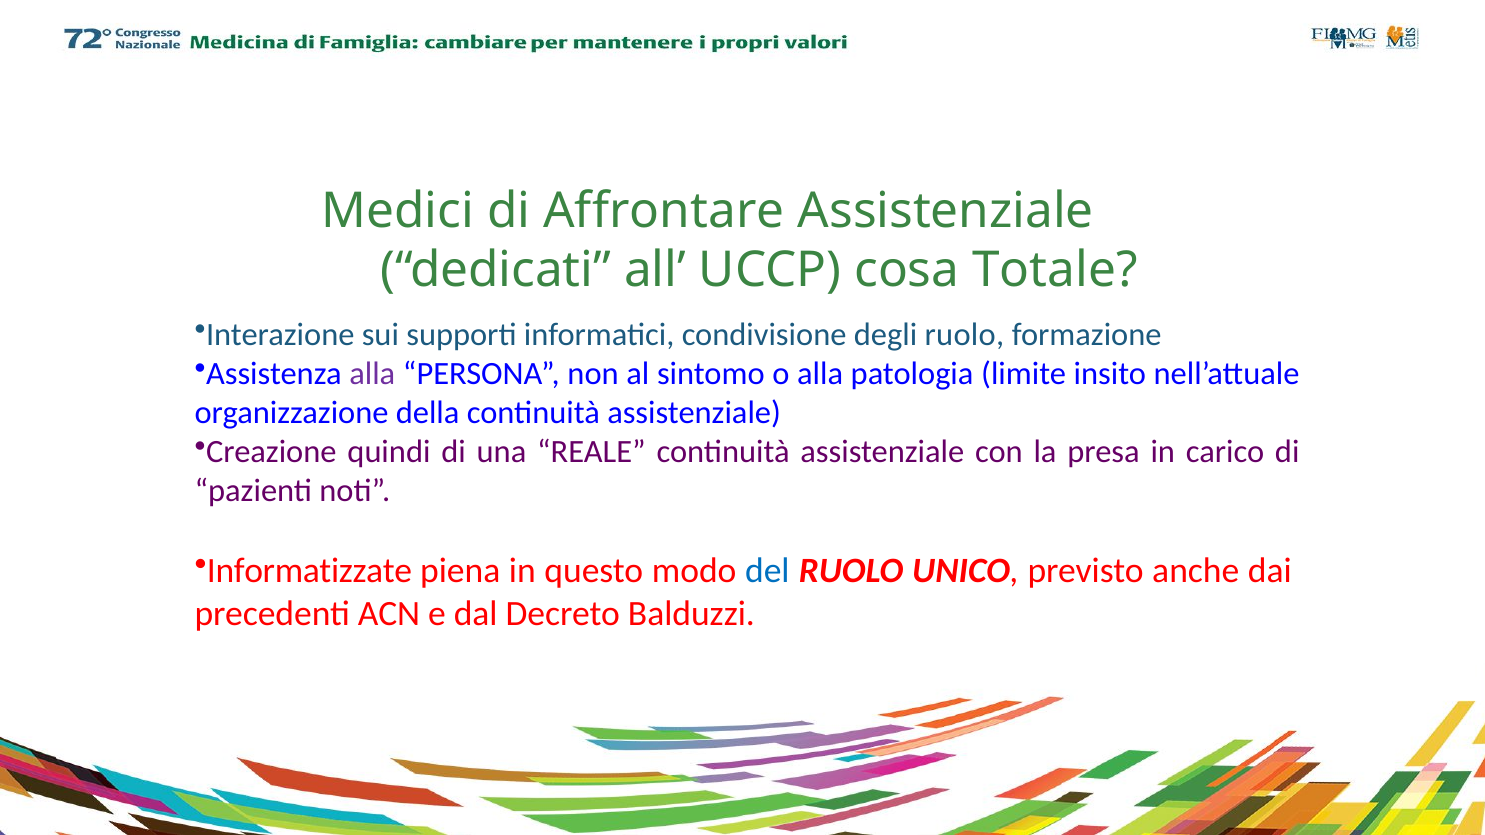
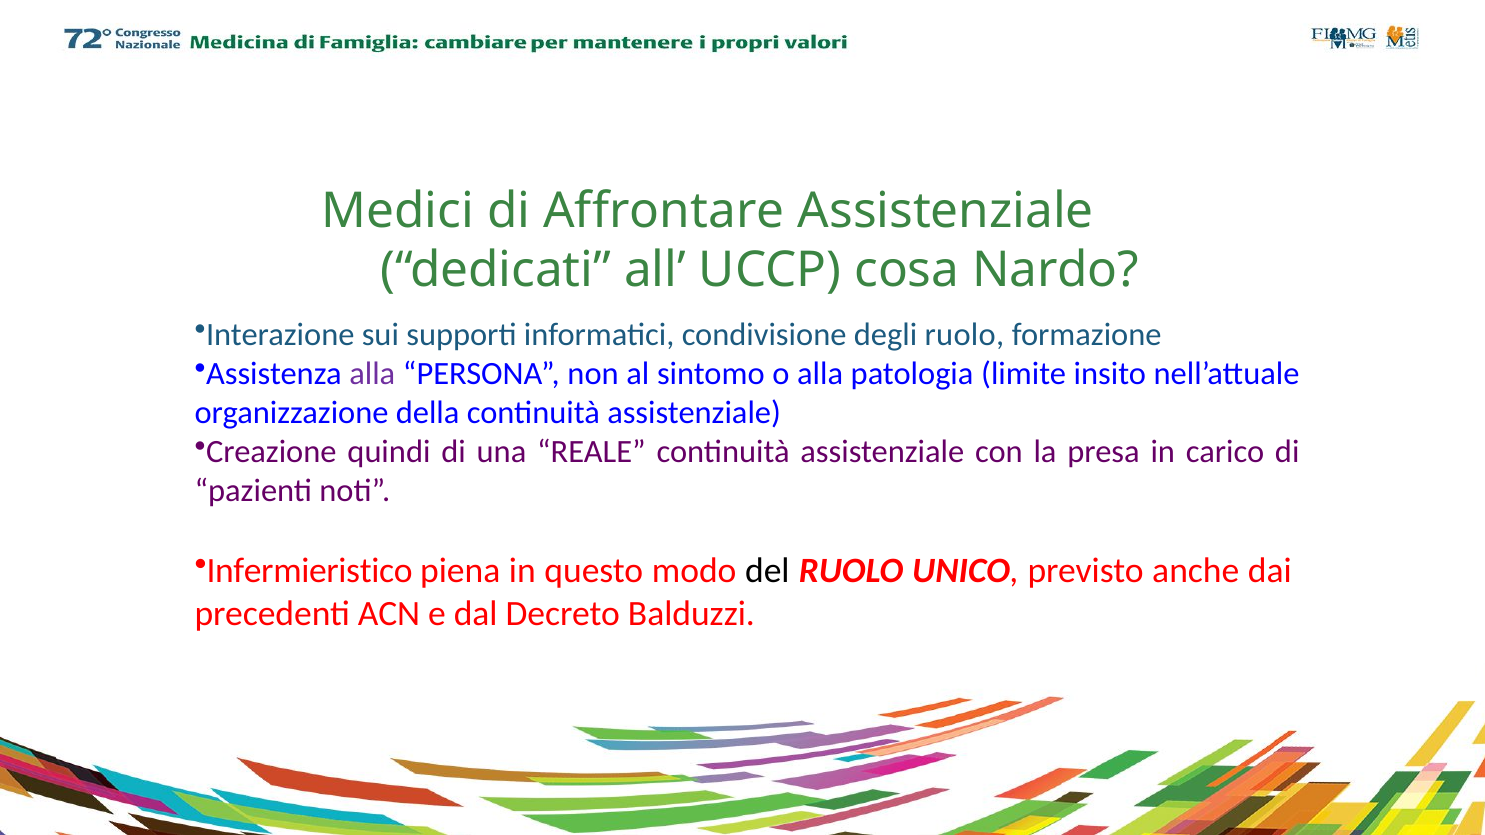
Totale: Totale -> Nardo
Informatizzate: Informatizzate -> Infermieristico
del colour: blue -> black
